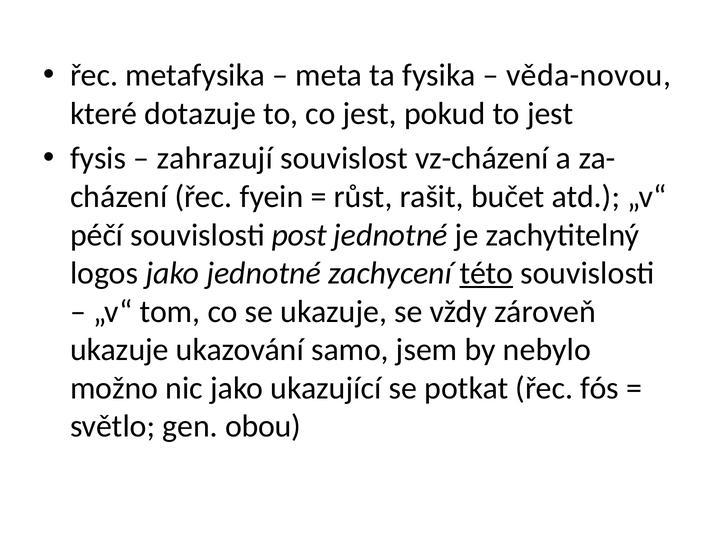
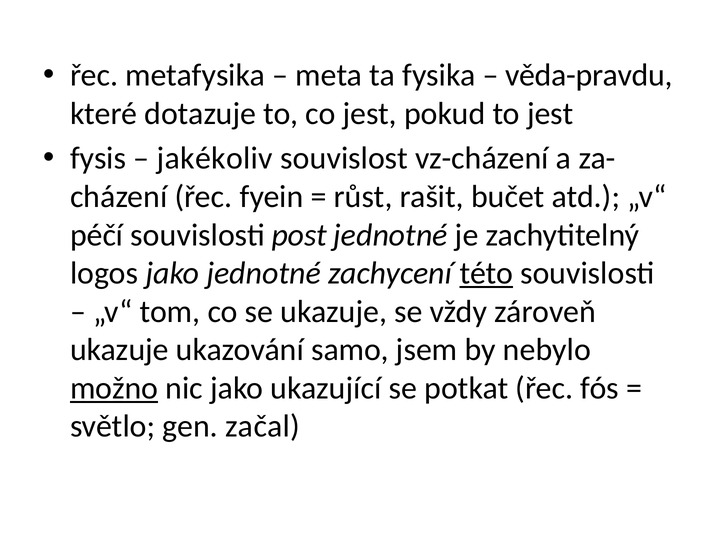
věda-novou: věda-novou -> věda-pravdu
zahrazují: zahrazují -> jakékoliv
možno underline: none -> present
obou: obou -> začal
